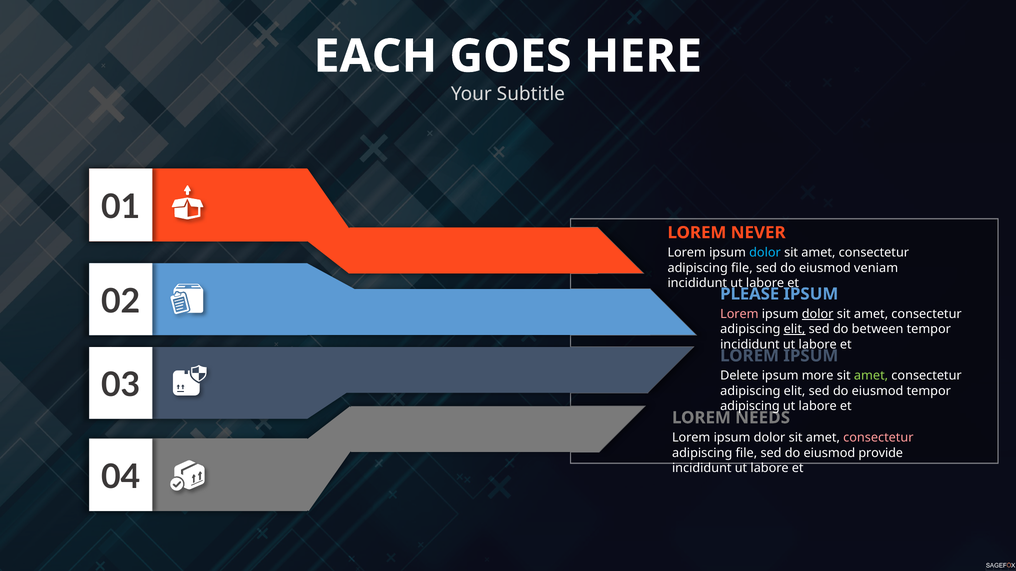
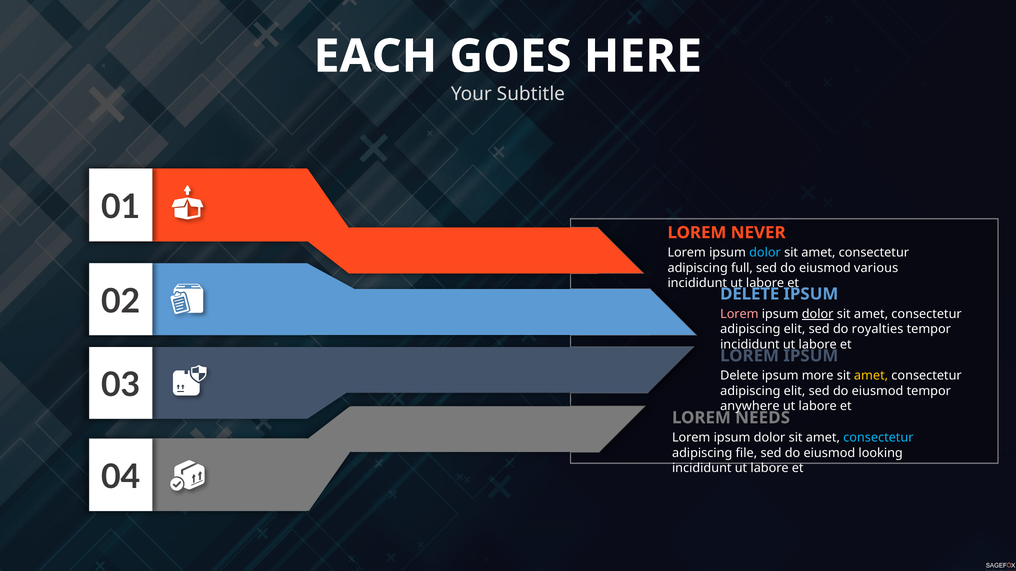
file at (742, 268): file -> full
veniam: veniam -> various
PLEASE at (750, 294): PLEASE -> DELETE
elit at (795, 329) underline: present -> none
between: between -> royalties
amet at (871, 376) colour: light green -> yellow
adipiscing at (750, 407): adipiscing -> anywhere
consectetur at (878, 438) colour: pink -> light blue
provide: provide -> looking
